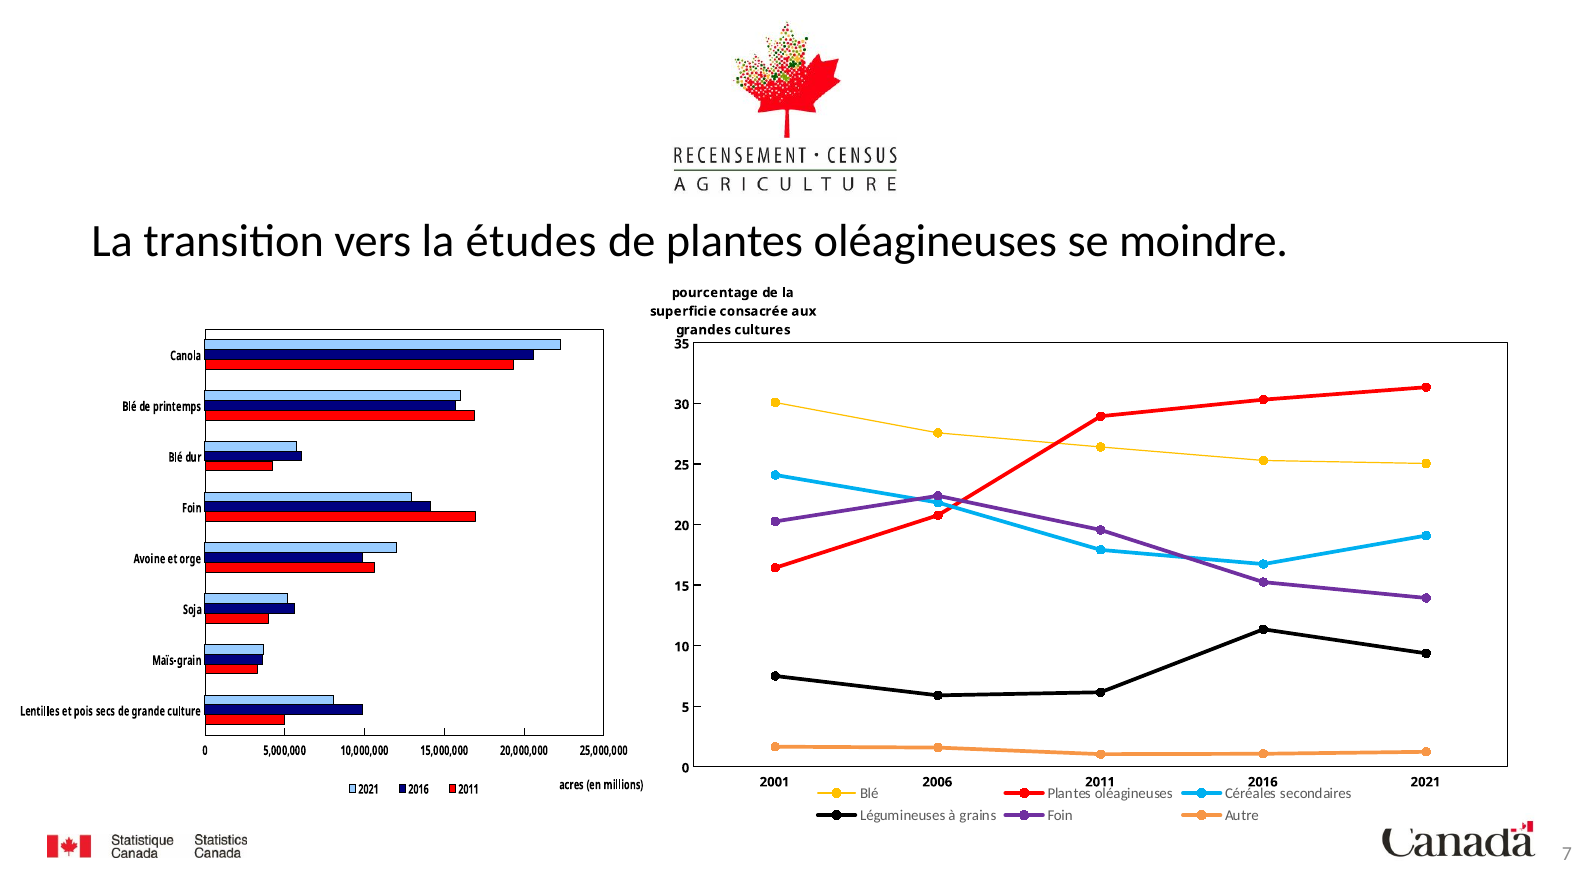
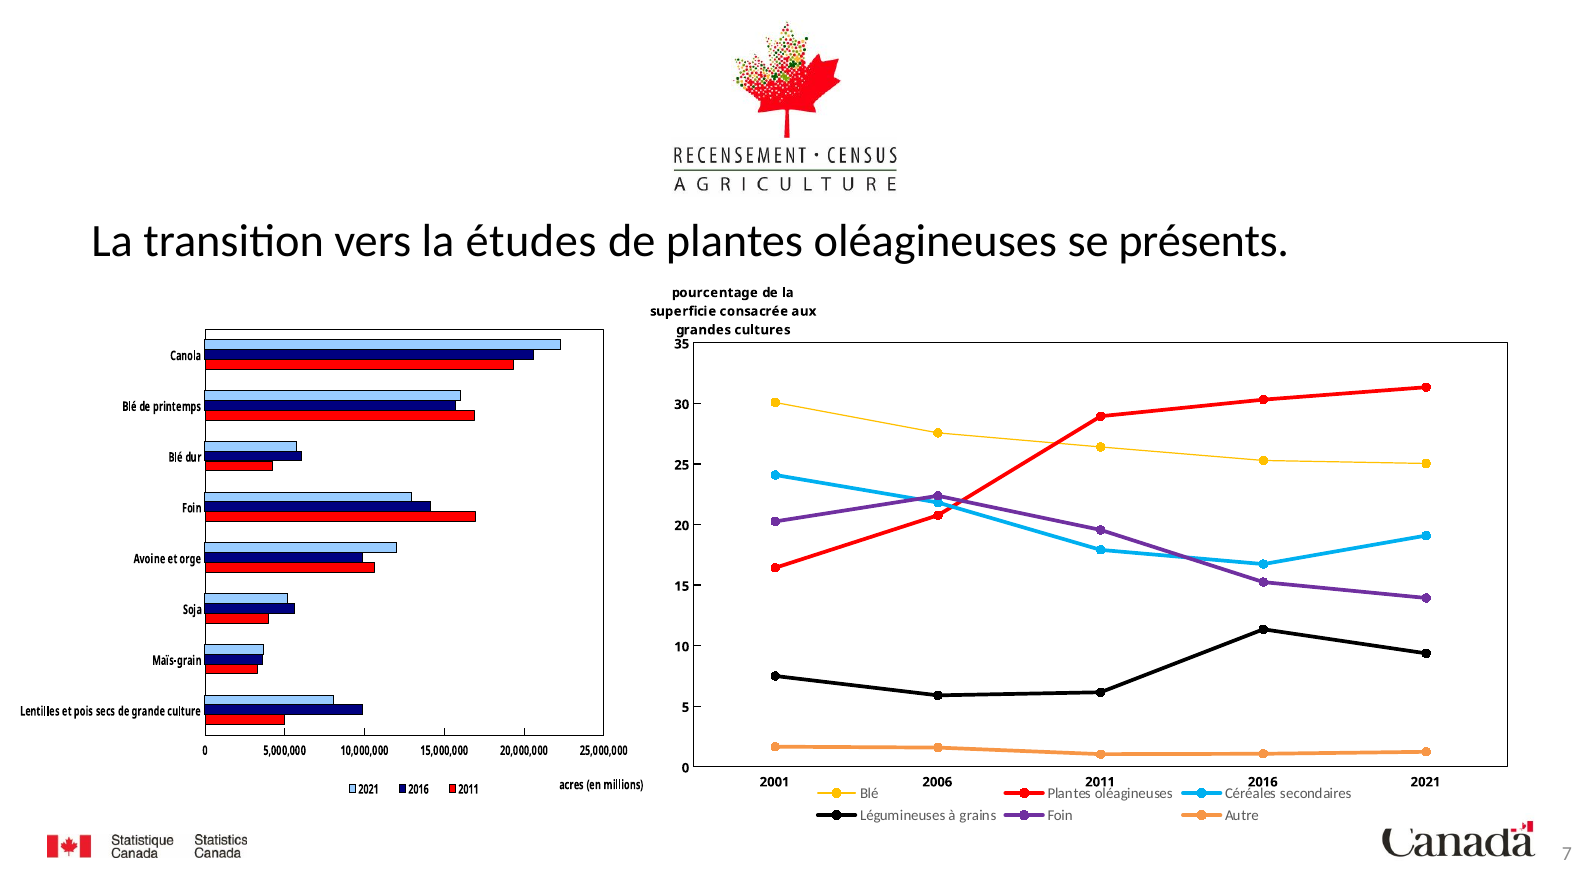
moindre: moindre -> présents
